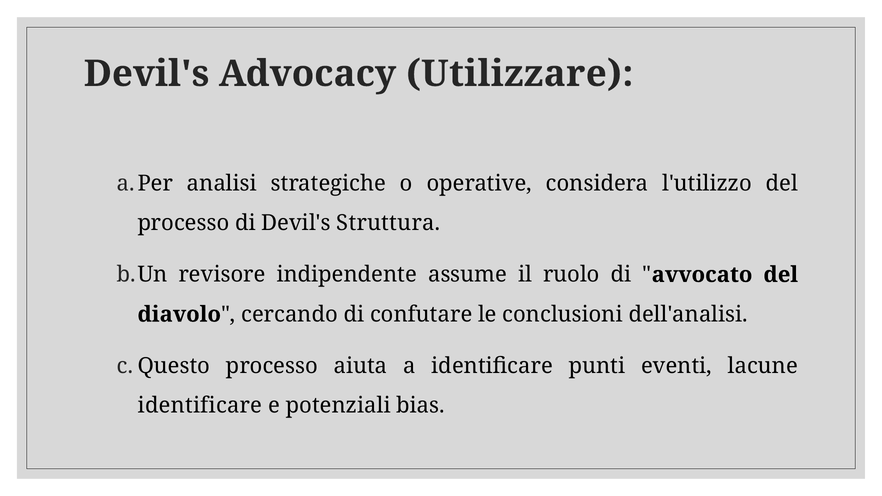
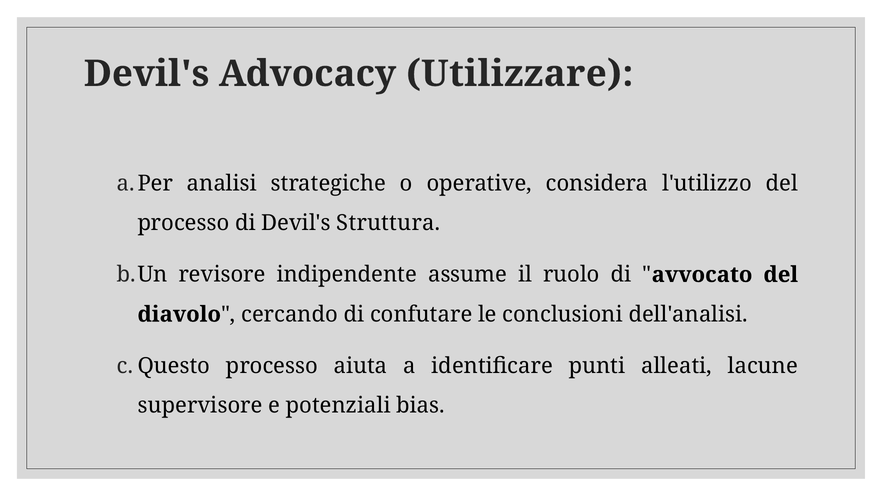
eventi: eventi -> alleati
identificare at (200, 406): identificare -> supervisore
